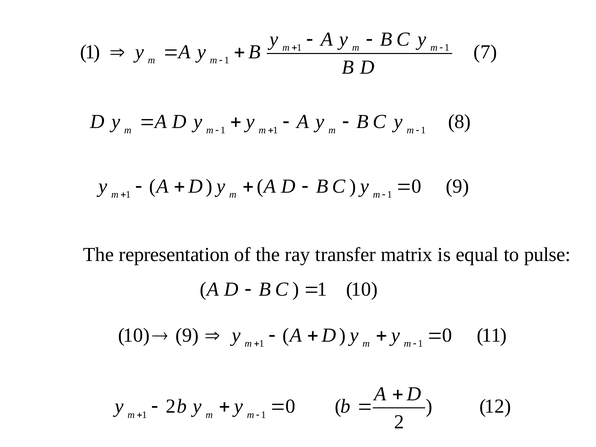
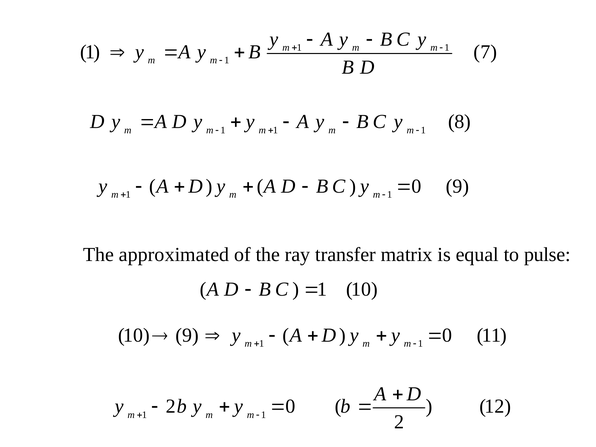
representation: representation -> approximated
